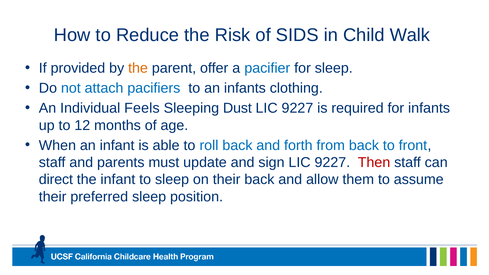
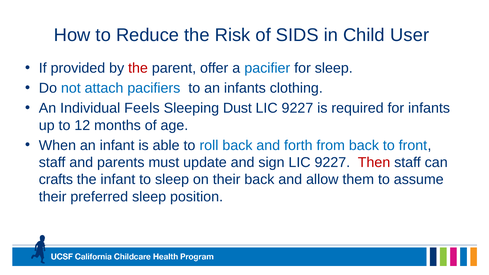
Walk: Walk -> User
the at (138, 68) colour: orange -> red
direct: direct -> crafts
